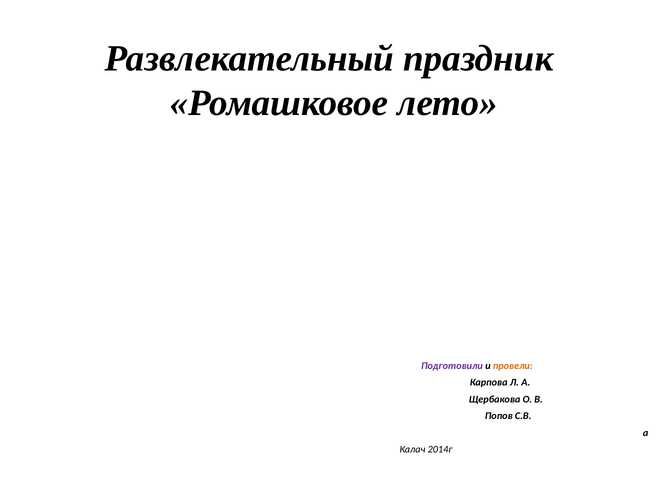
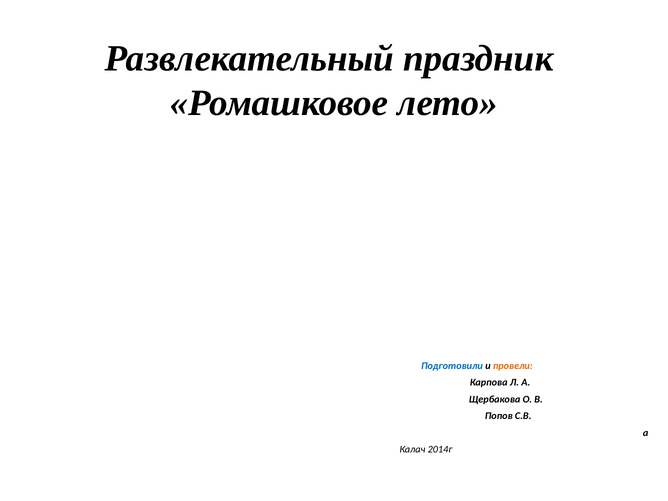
Подготовили colour: purple -> blue
